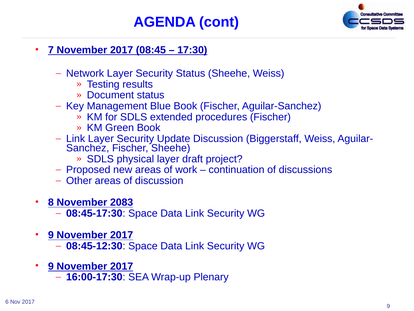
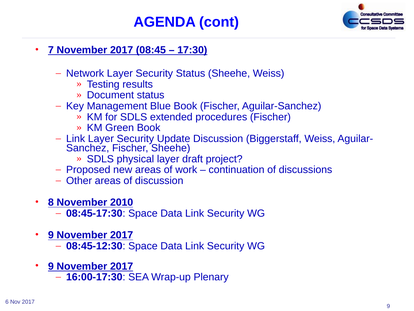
2083: 2083 -> 2010
